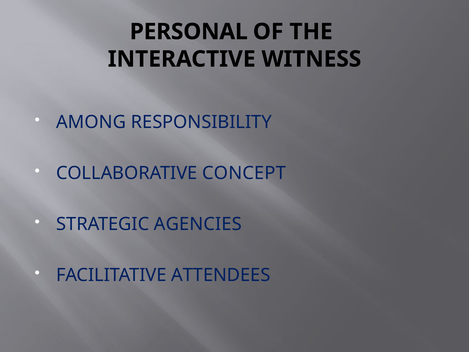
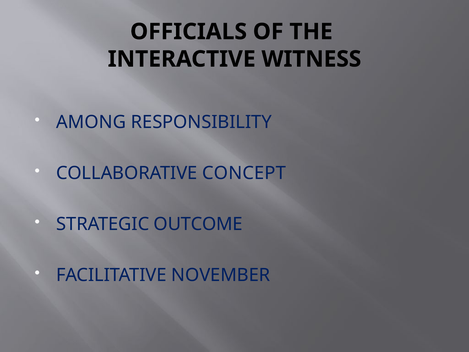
PERSONAL: PERSONAL -> OFFICIALS
AGENCIES: AGENCIES -> OUTCOME
ATTENDEES: ATTENDEES -> NOVEMBER
